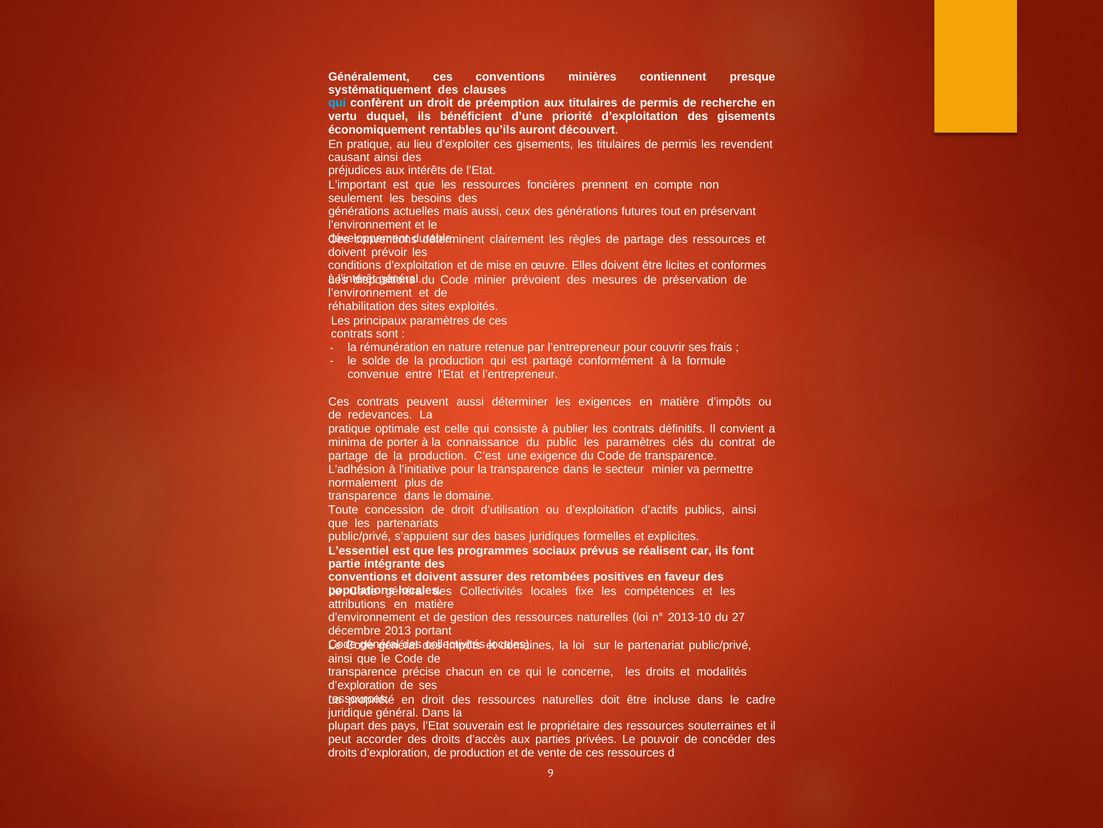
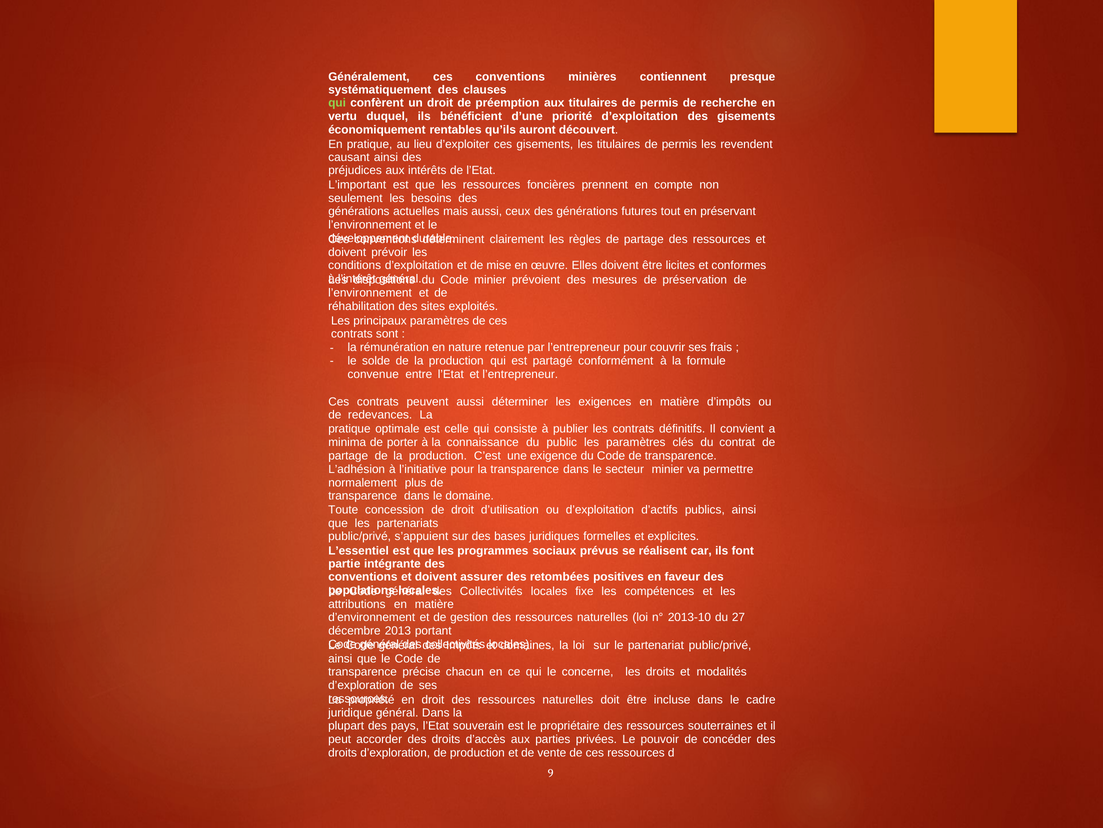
qui at (337, 103) colour: light blue -> light green
